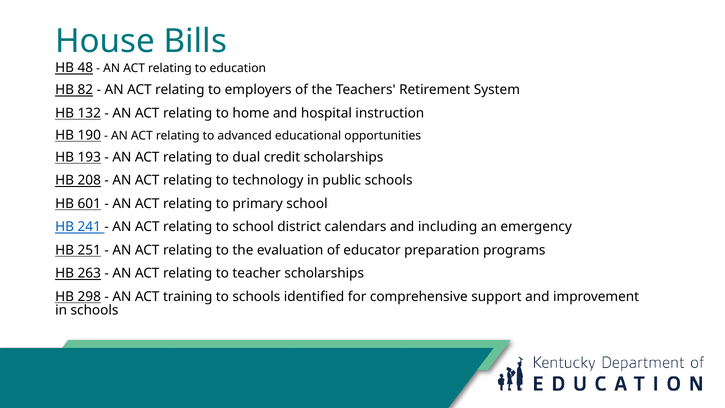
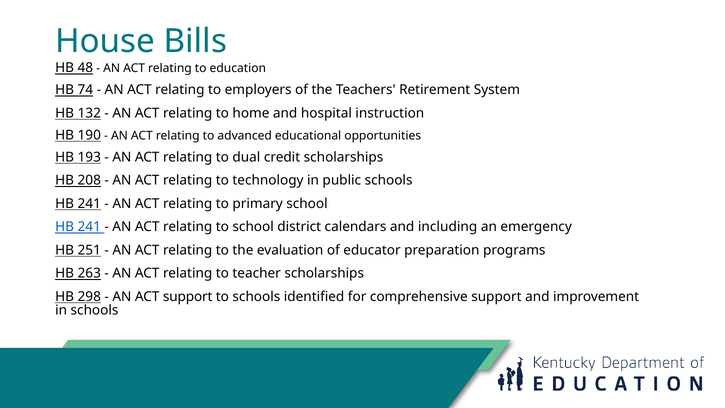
82: 82 -> 74
601 at (89, 203): 601 -> 241
ACT training: training -> support
